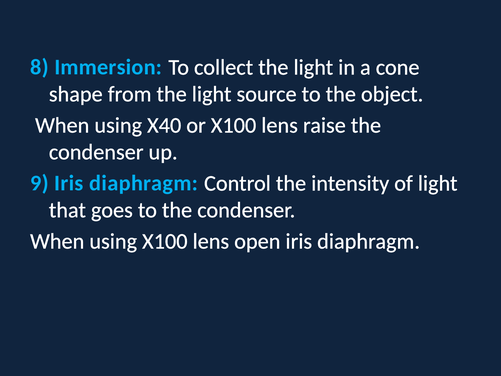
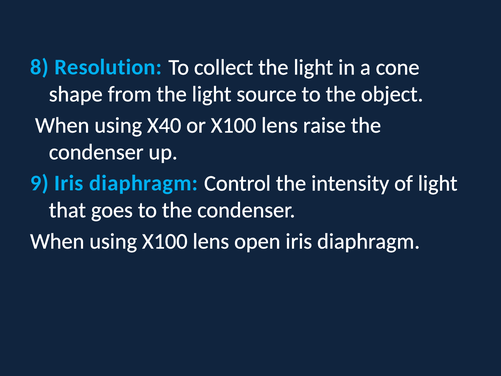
Immersion: Immersion -> Resolution
